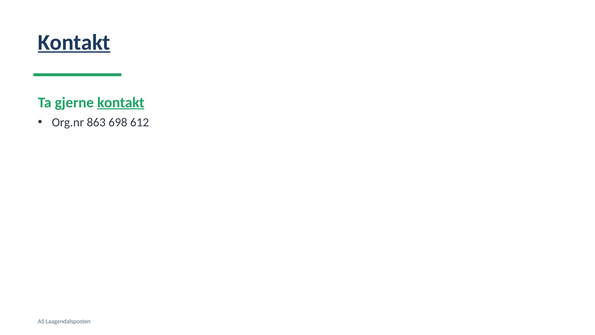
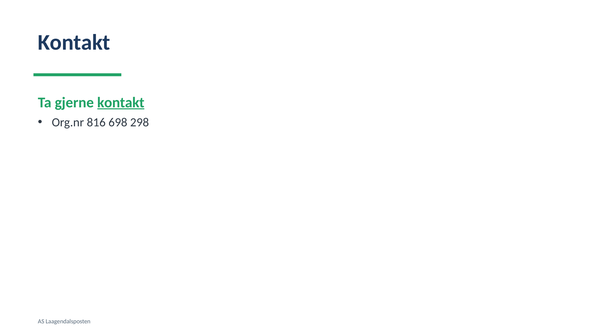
Kontakt at (74, 42) underline: present -> none
863: 863 -> 816
612: 612 -> 298
